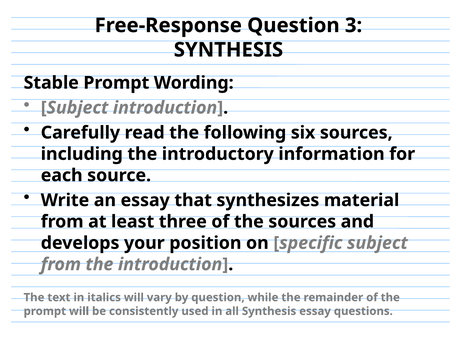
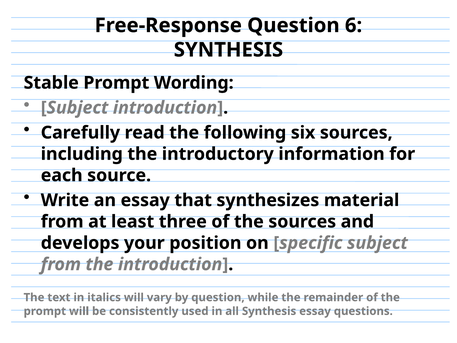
3: 3 -> 6
